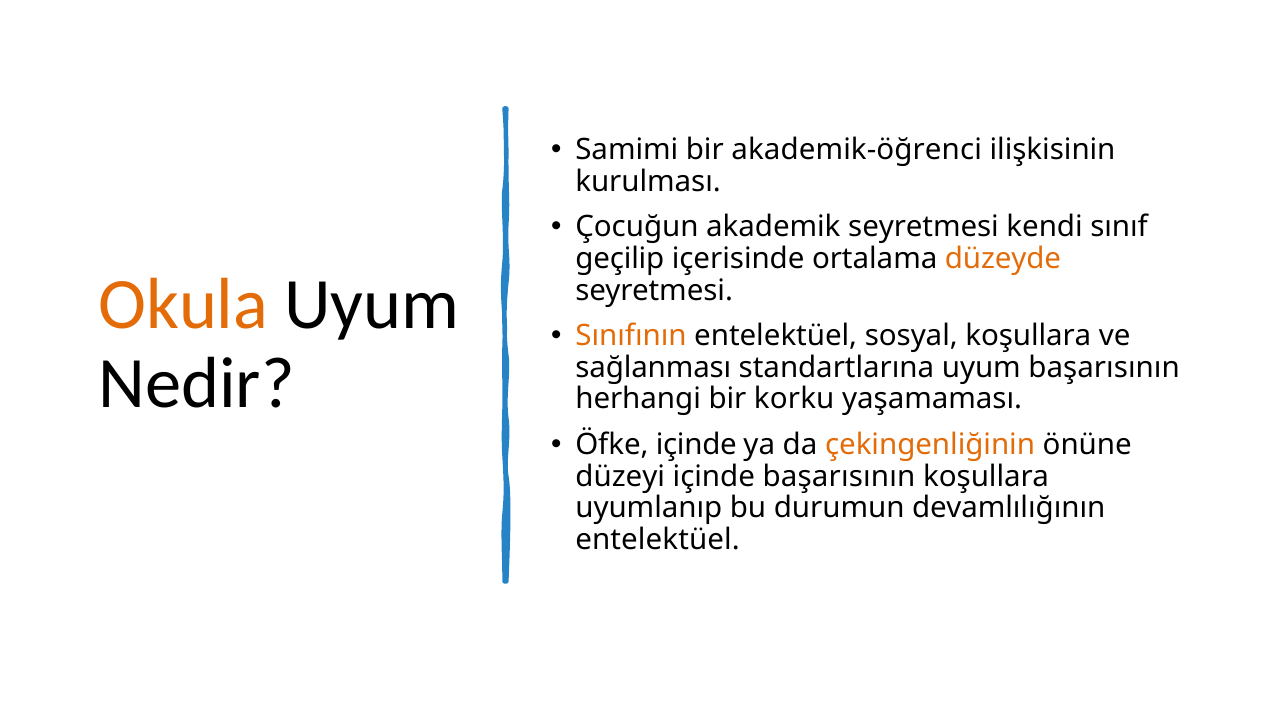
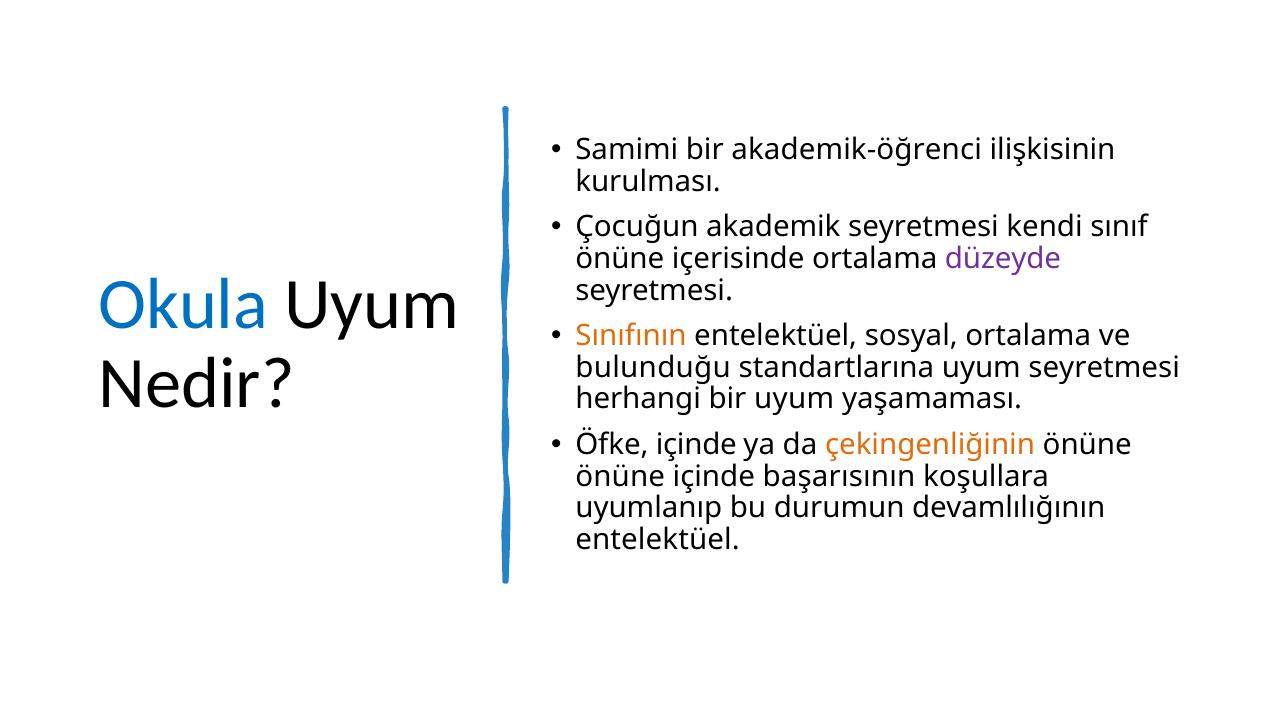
geçilip at (620, 259): geçilip -> önüne
düzeyde colour: orange -> purple
Okula colour: orange -> blue
sosyal koşullara: koşullara -> ortalama
sağlanması: sağlanması -> bulunduğu
uyum başarısının: başarısının -> seyretmesi
bir korku: korku -> uyum
düzeyi at (620, 477): düzeyi -> önüne
